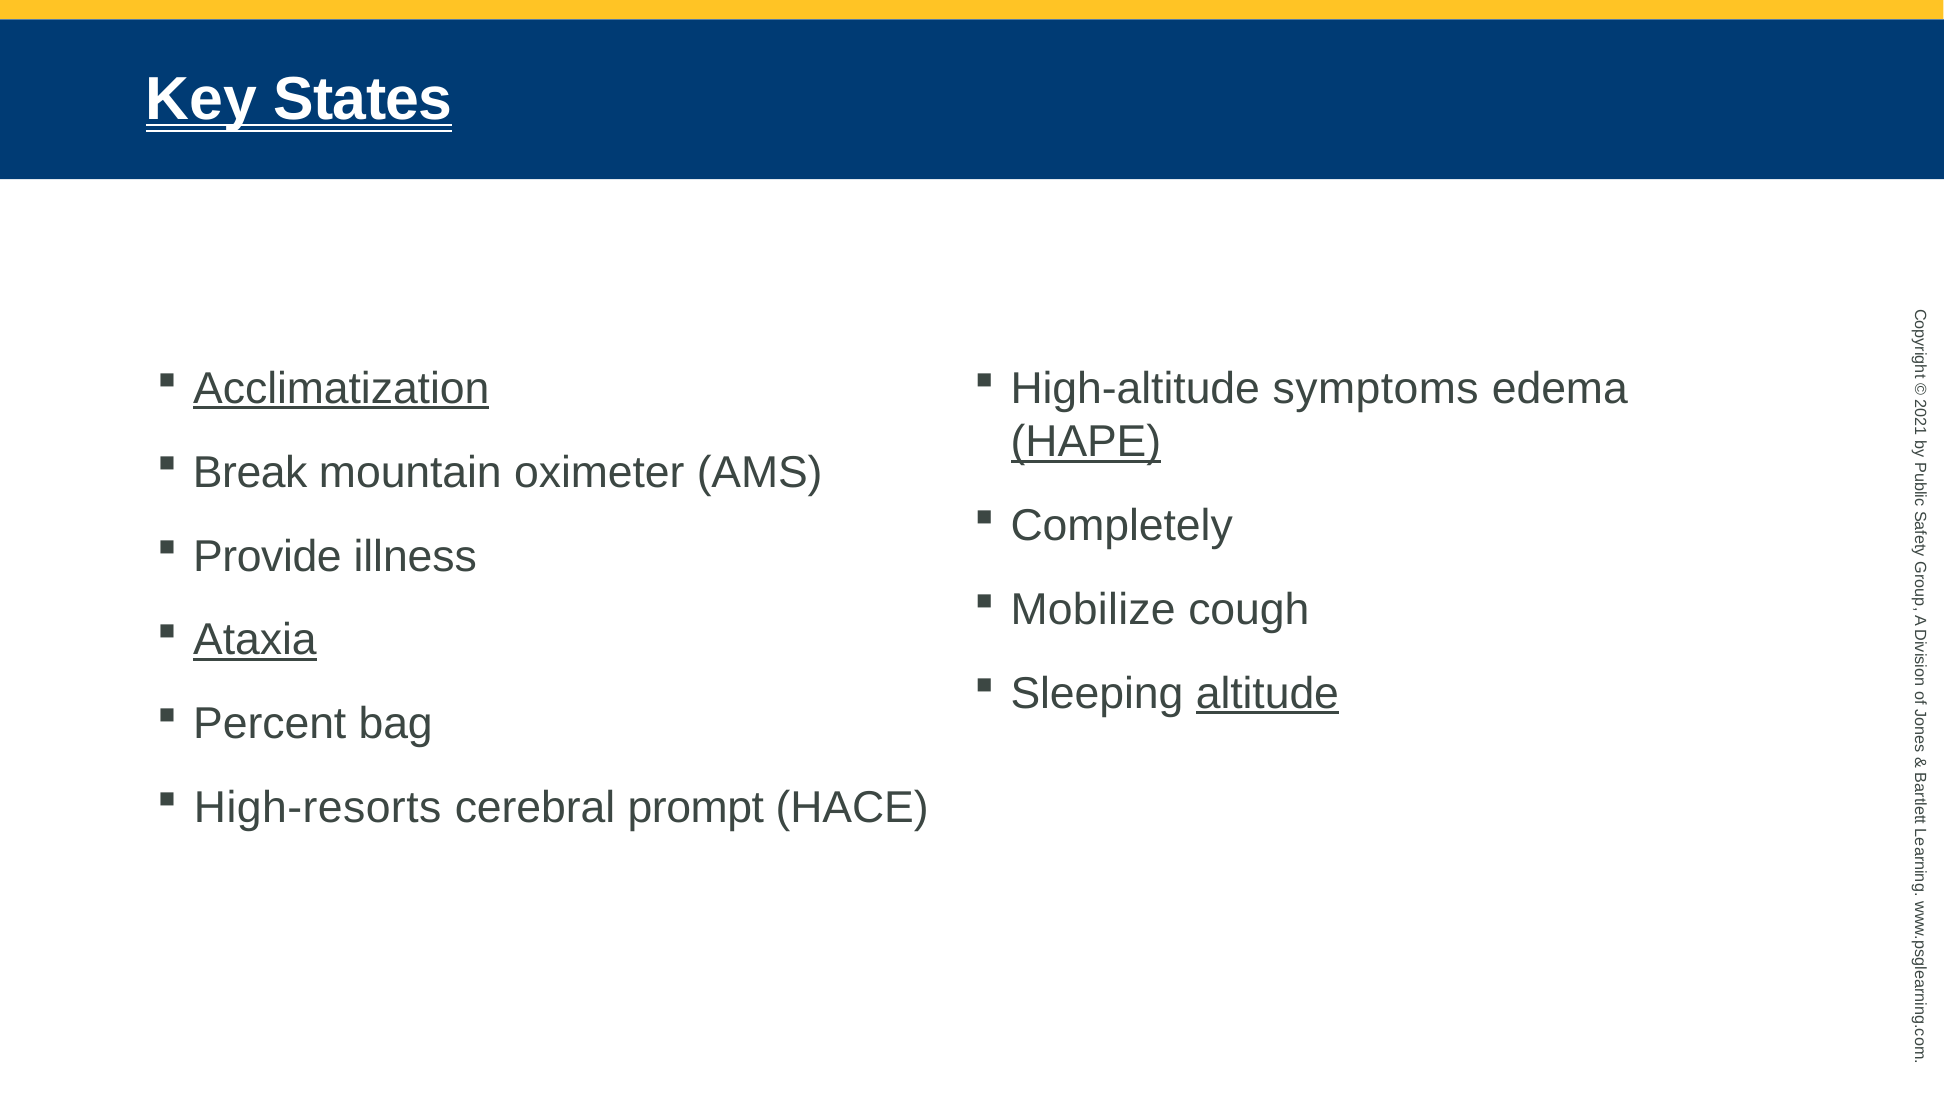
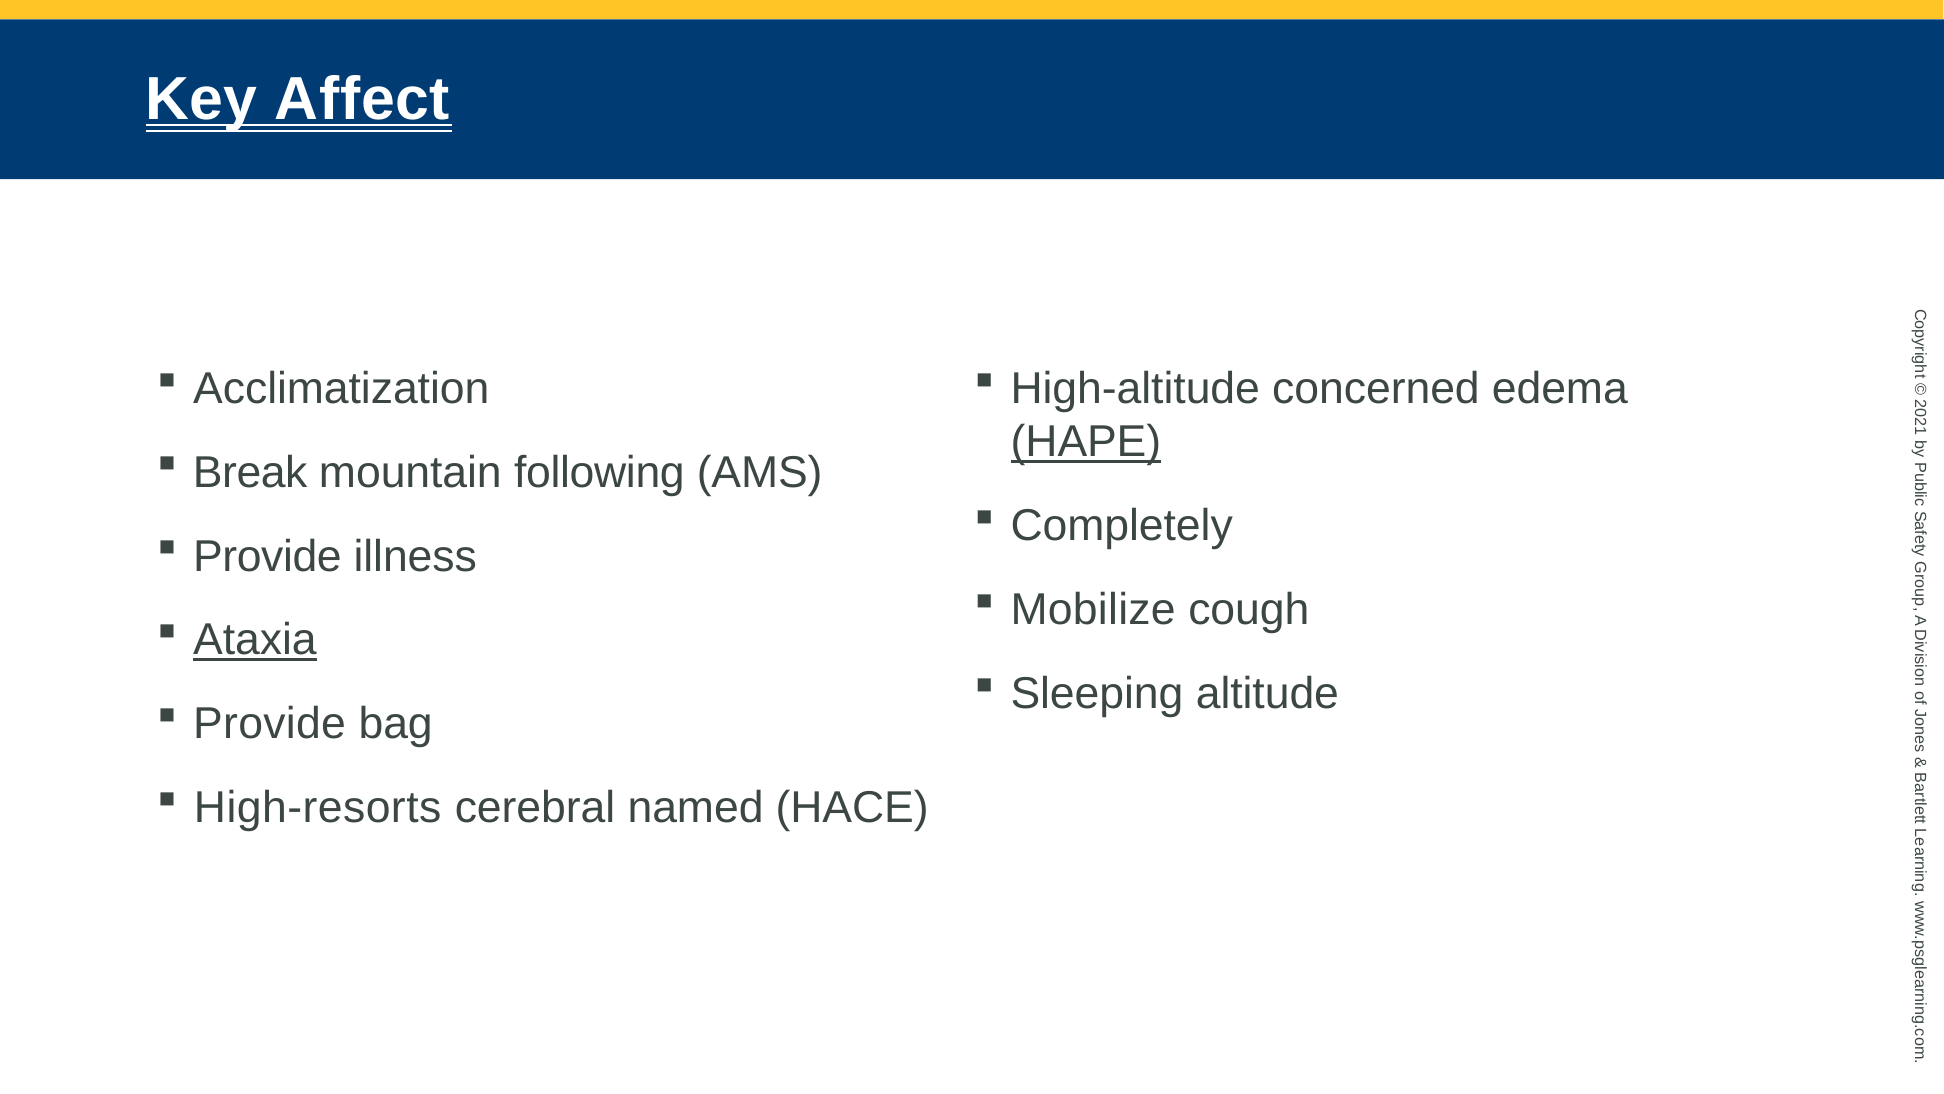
States: States -> Affect
Acclimatization underline: present -> none
symptoms: symptoms -> concerned
oximeter: oximeter -> following
altitude underline: present -> none
Percent at (270, 724): Percent -> Provide
prompt: prompt -> named
